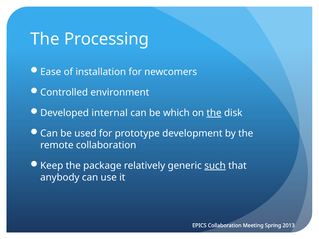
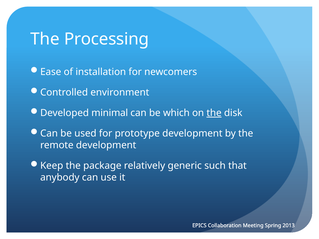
internal: internal -> minimal
remote collaboration: collaboration -> development
such underline: present -> none
